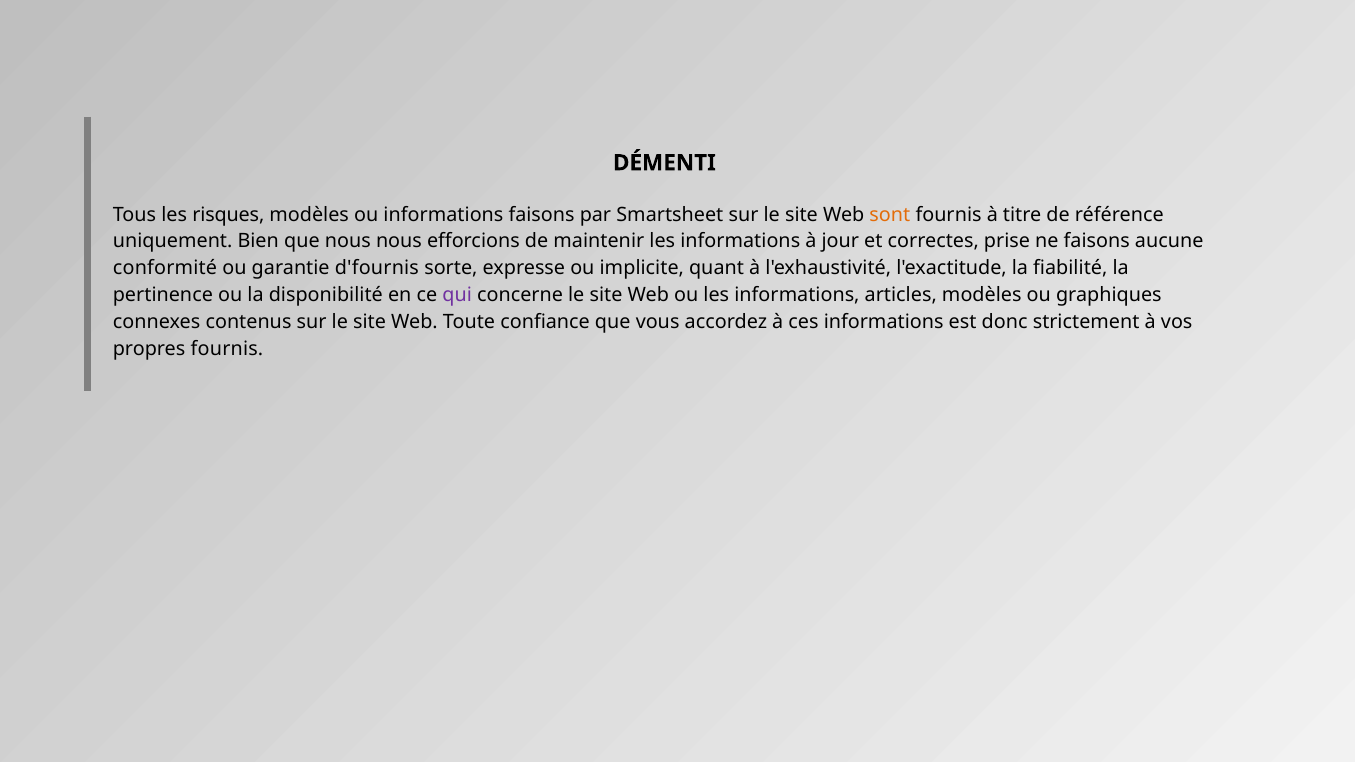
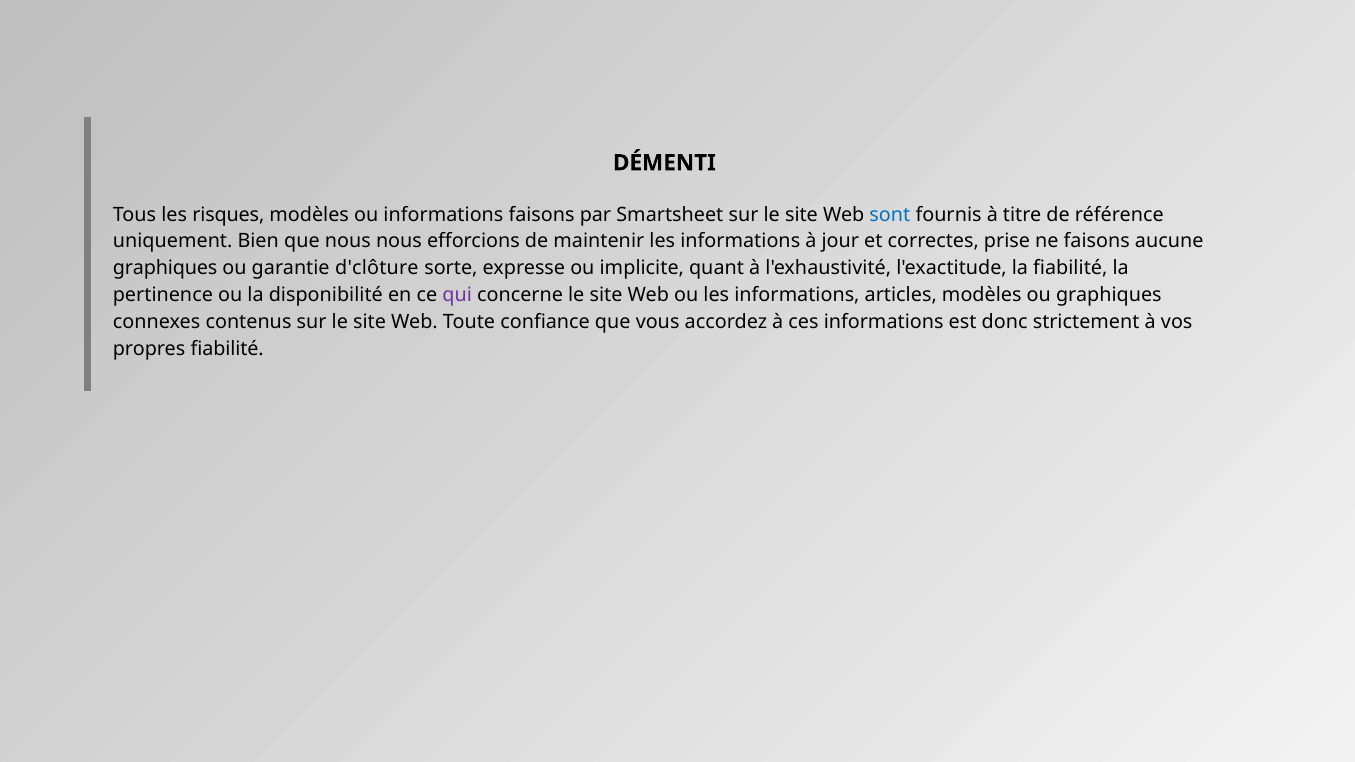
sont colour: orange -> blue
conformité at (165, 268): conformité -> graphiques
d'fournis: d'fournis -> d'clôture
propres fournis: fournis -> fiabilité
